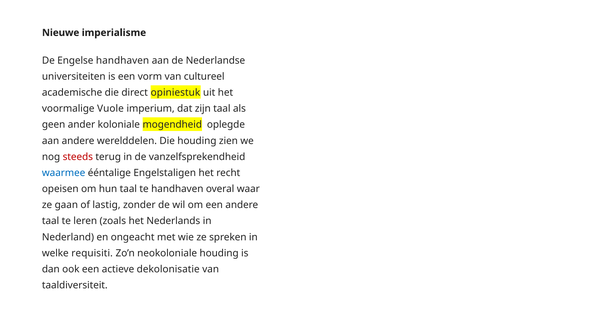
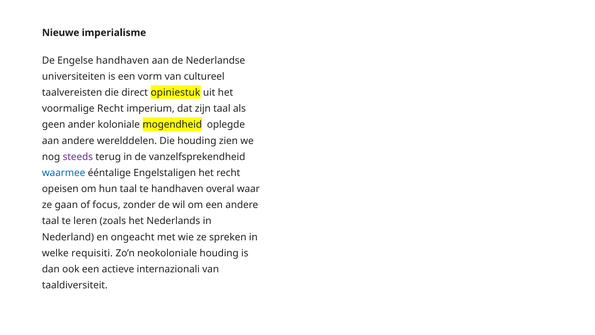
academische: academische -> taalvereisten
voormalige Vuole: Vuole -> Recht
steeds colour: red -> purple
lastig: lastig -> focus
dekolonisatie: dekolonisatie -> internazionali
